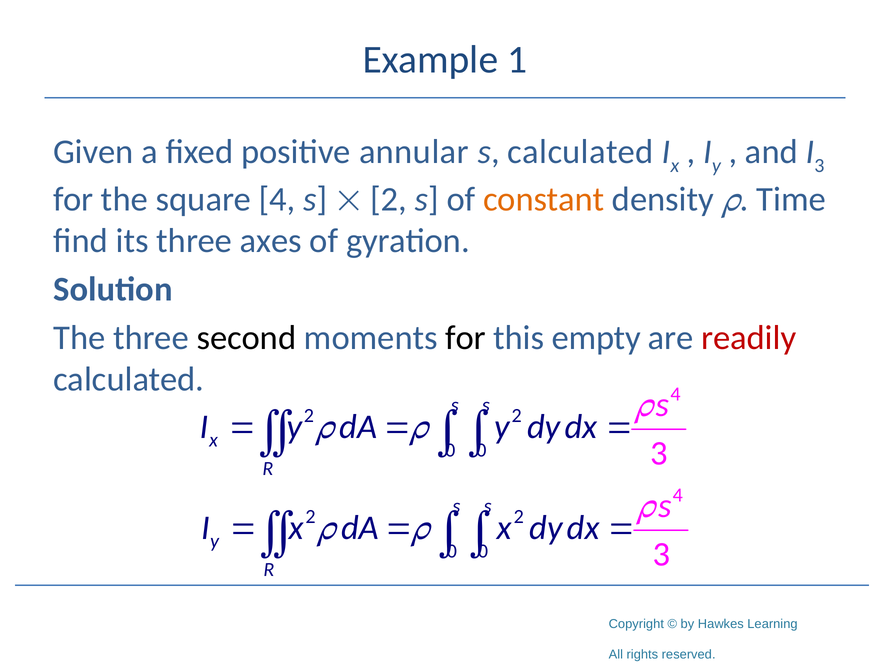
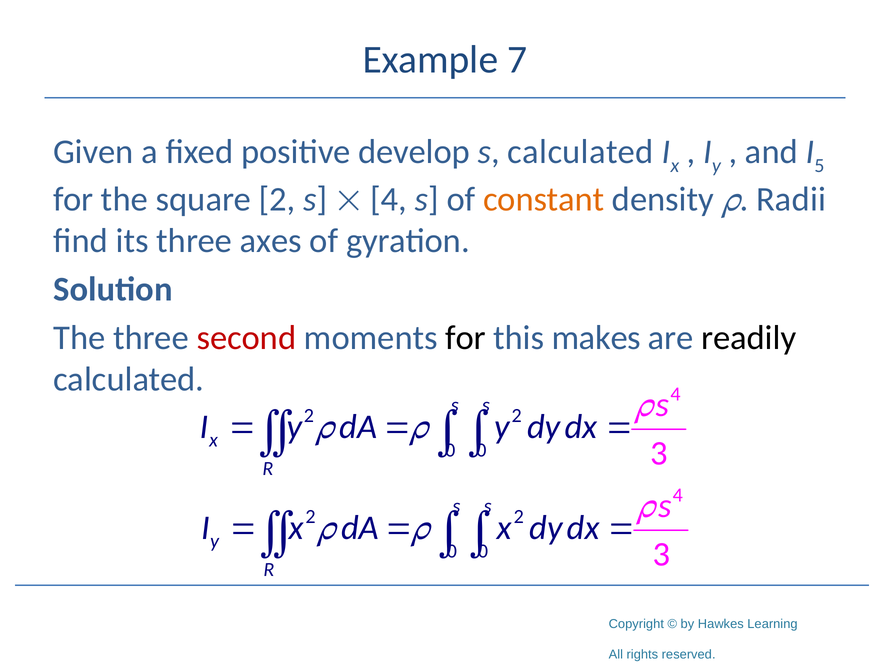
1: 1 -> 7
annular: annular -> develop
3 at (819, 166): 3 -> 5
square 4: 4 -> 2
2 at (389, 199): 2 -> 4
Time: Time -> Radii
second colour: black -> red
empty: empty -> makes
readily colour: red -> black
